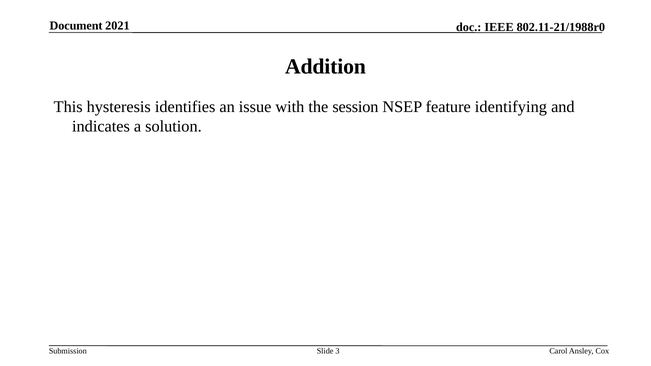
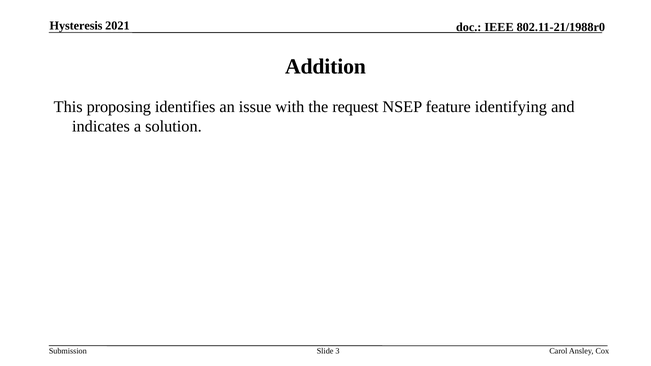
Document: Document -> Hysteresis
hysteresis: hysteresis -> proposing
session: session -> request
